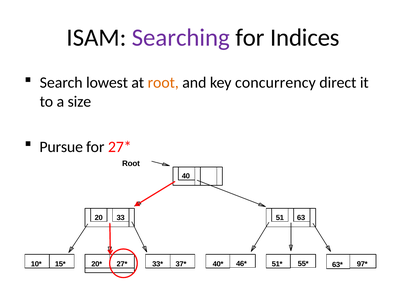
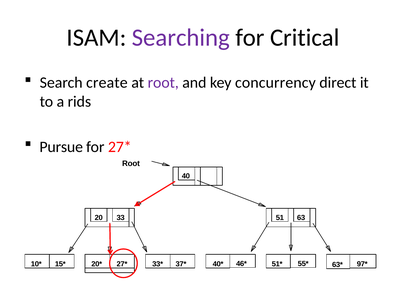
Indices: Indices -> Critical
lowest: lowest -> create
root at (163, 83) colour: orange -> purple
size: size -> rids
